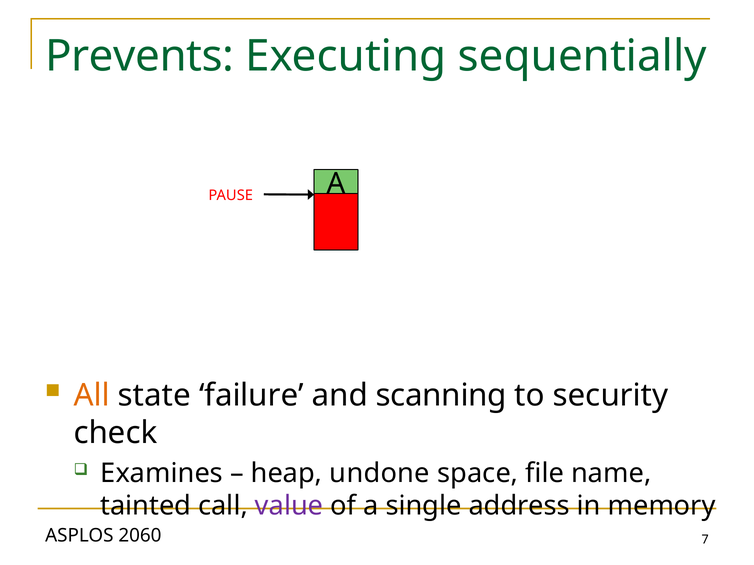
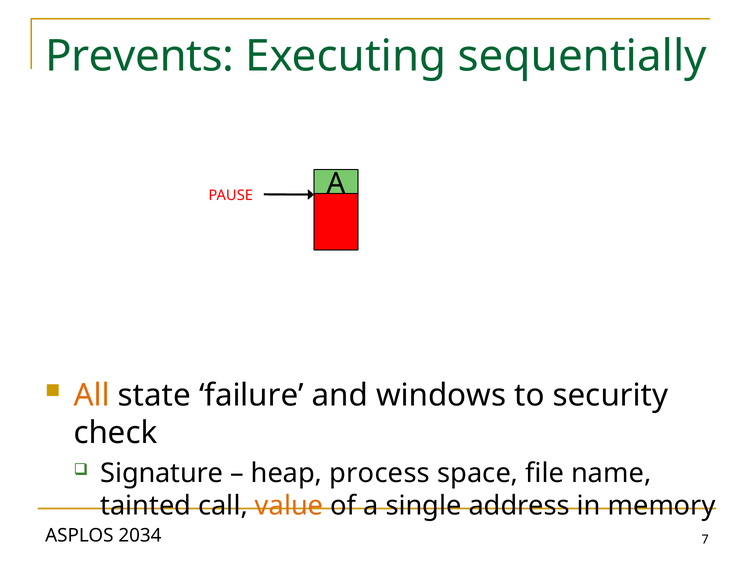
scanning: scanning -> windows
Examines: Examines -> Signature
undone: undone -> process
value colour: purple -> orange
2060: 2060 -> 2034
